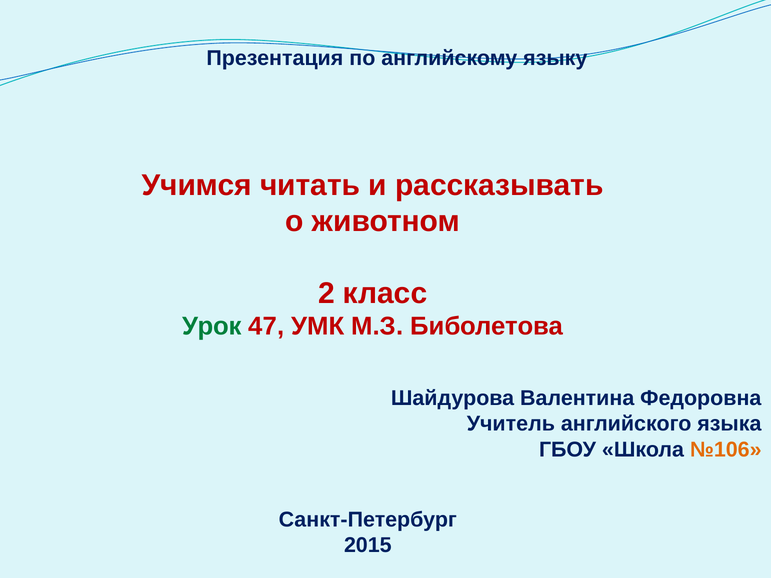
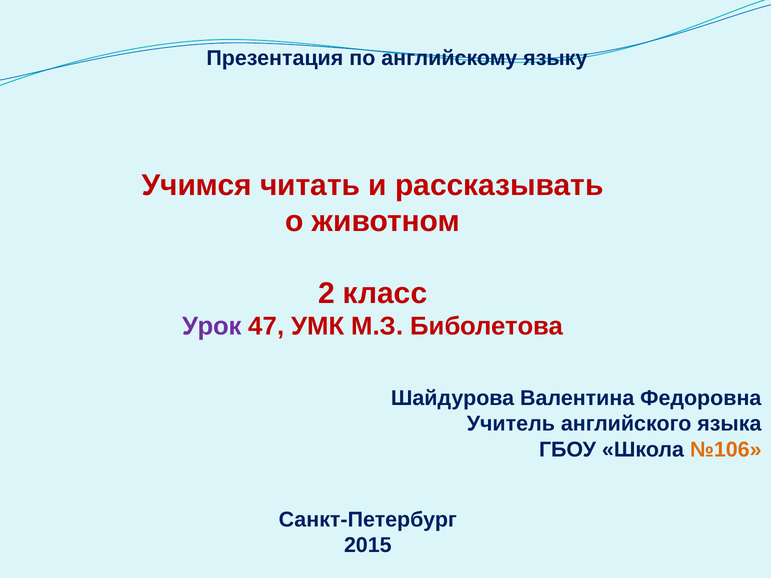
Урок colour: green -> purple
